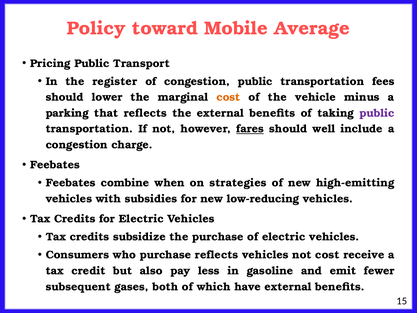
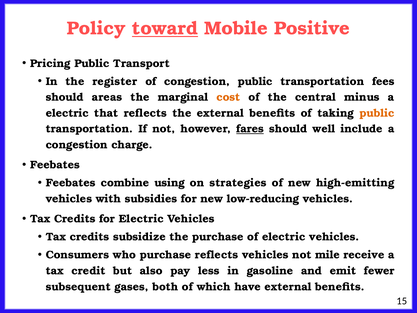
toward underline: none -> present
Average: Average -> Positive
lower: lower -> areas
vehicle: vehicle -> central
parking at (67, 113): parking -> electric
public at (377, 113) colour: purple -> orange
when: when -> using
not cost: cost -> mile
